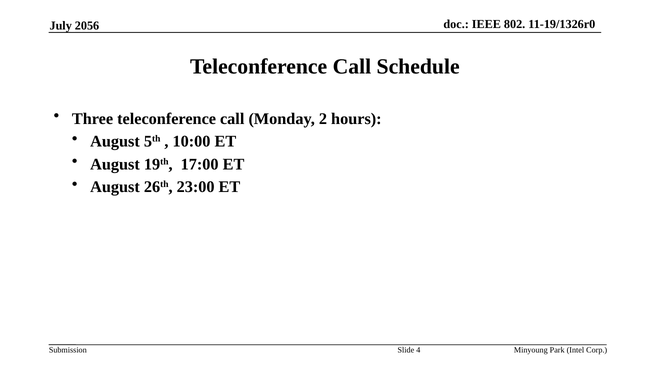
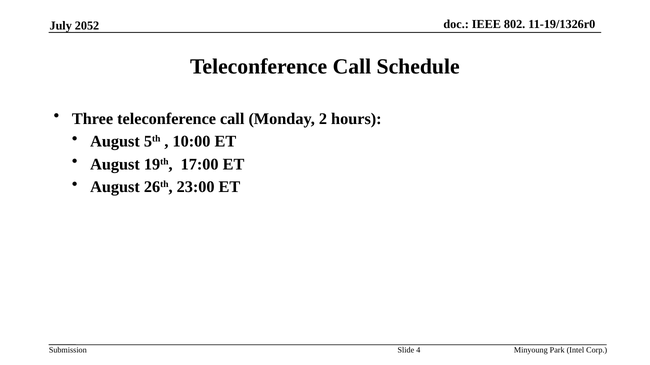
2056: 2056 -> 2052
